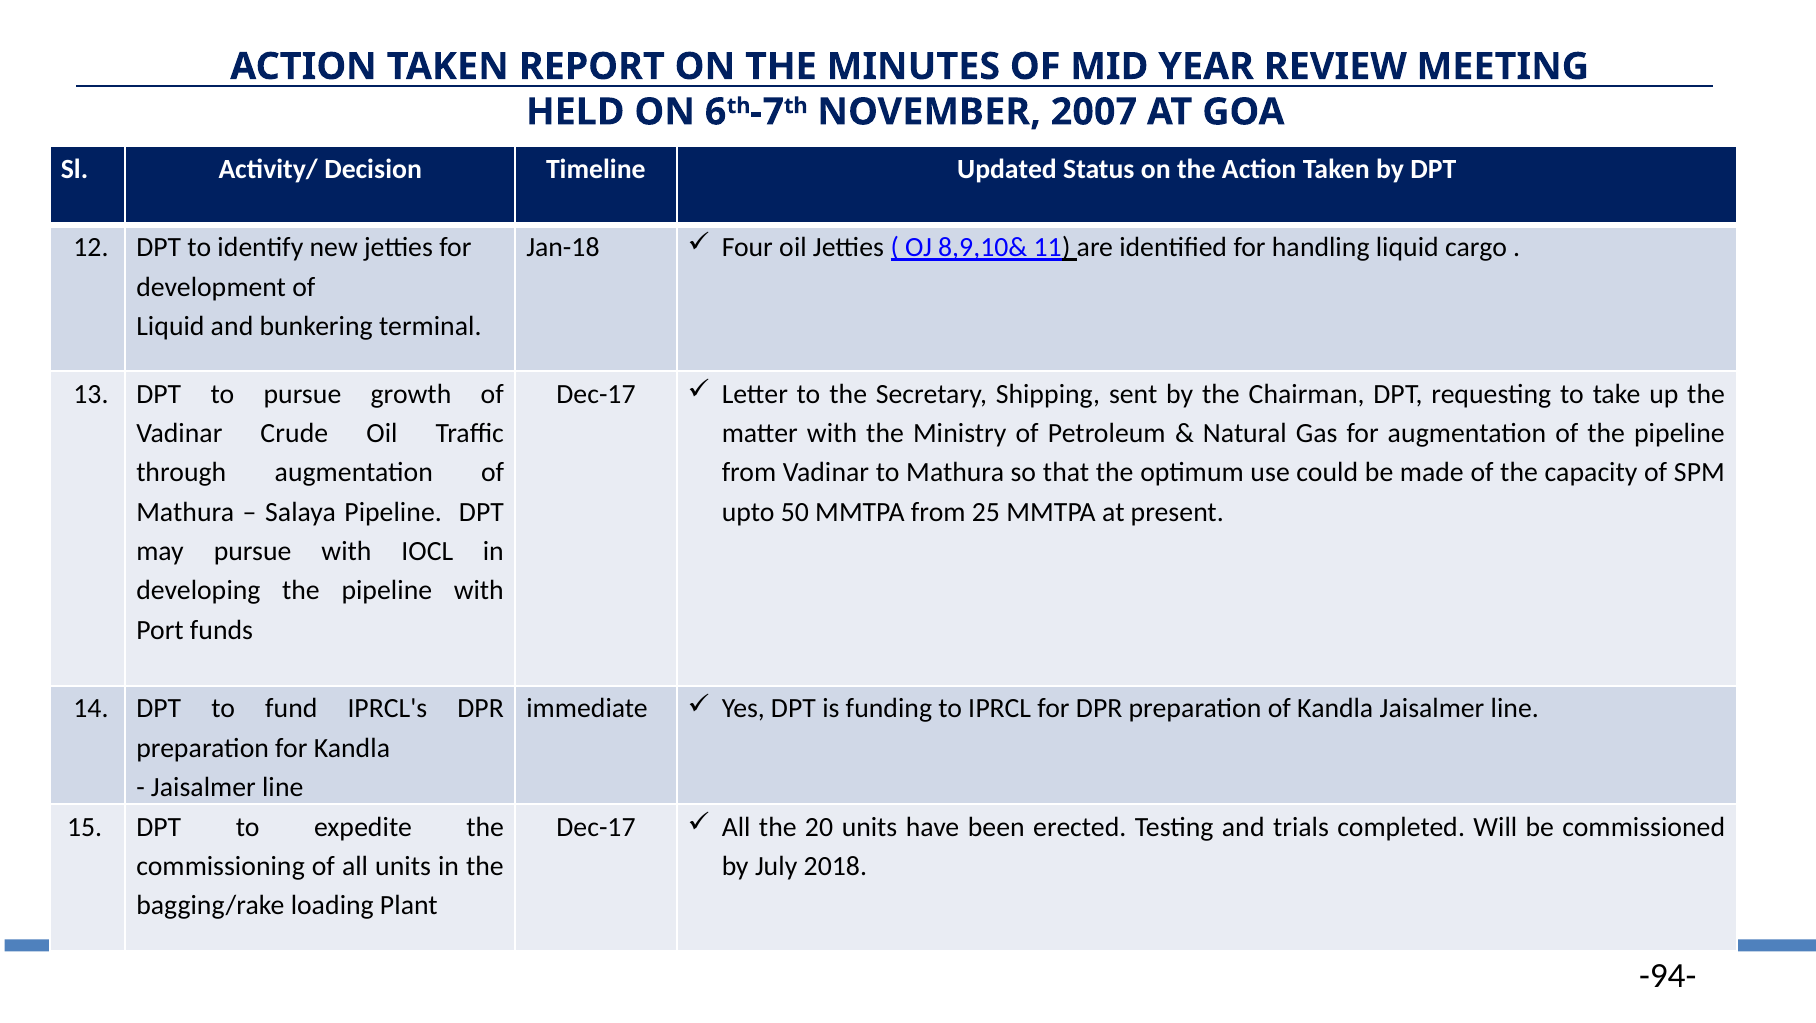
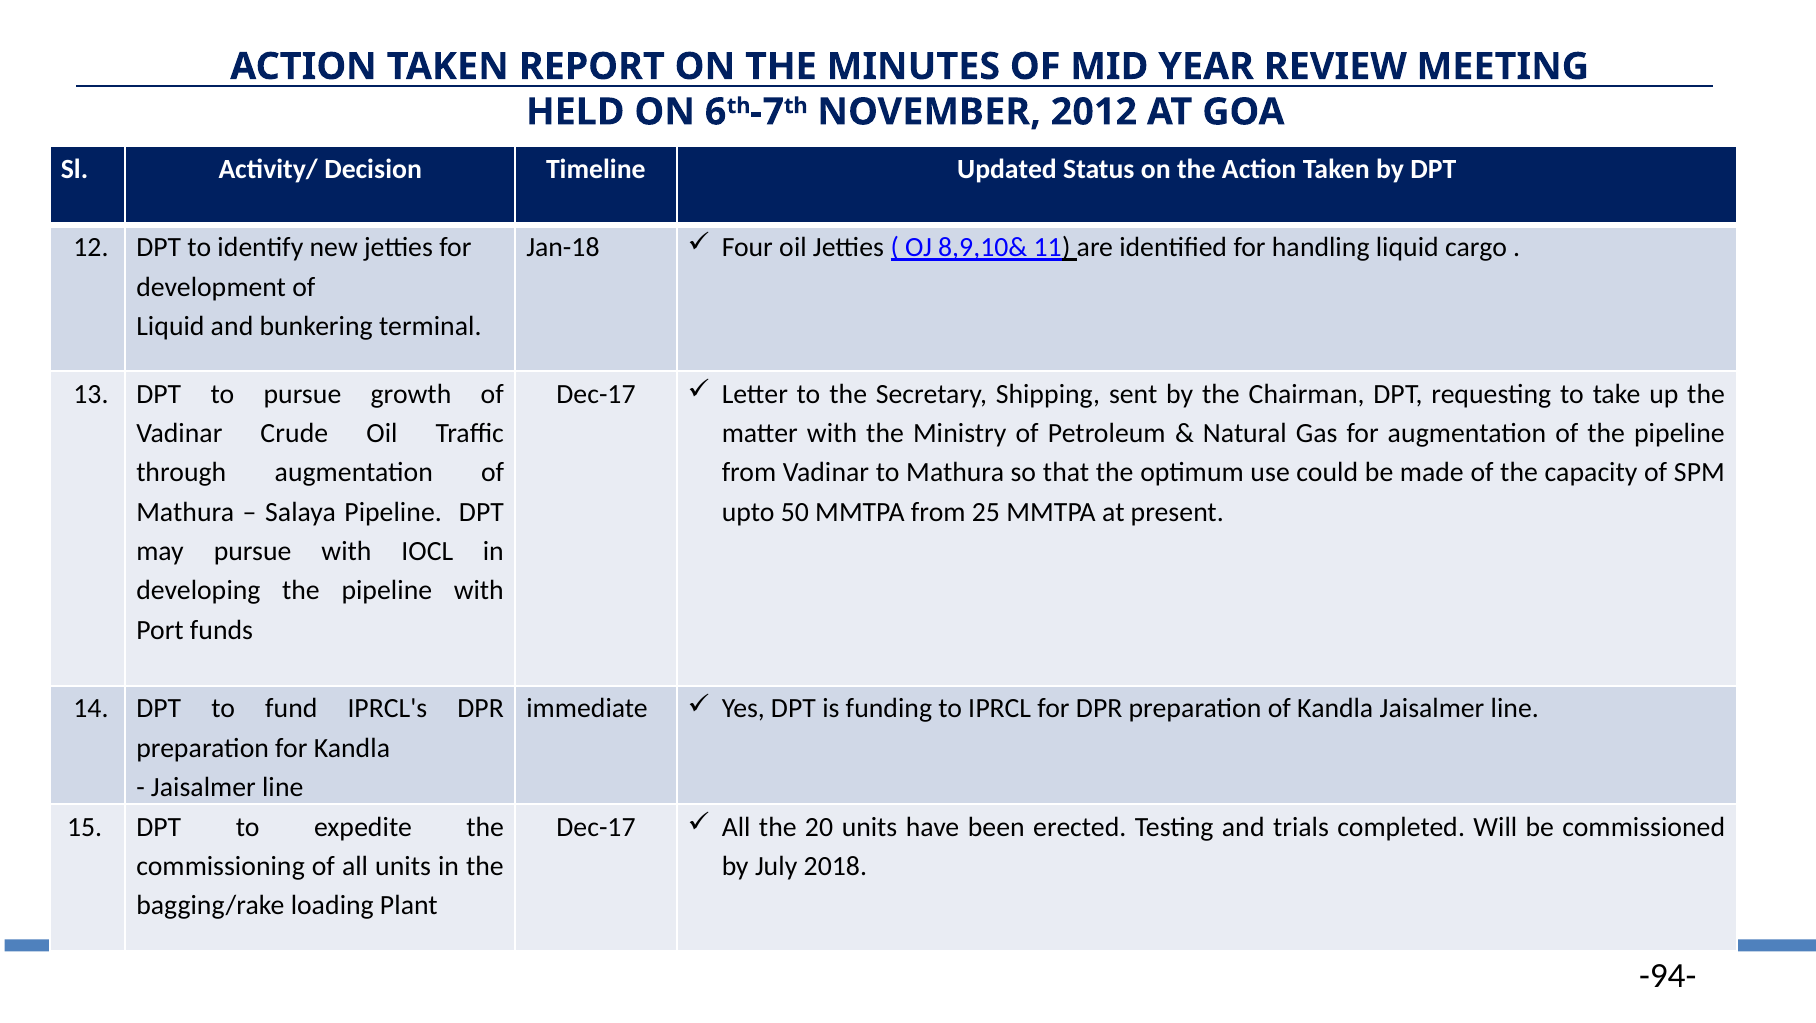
2007: 2007 -> 2012
